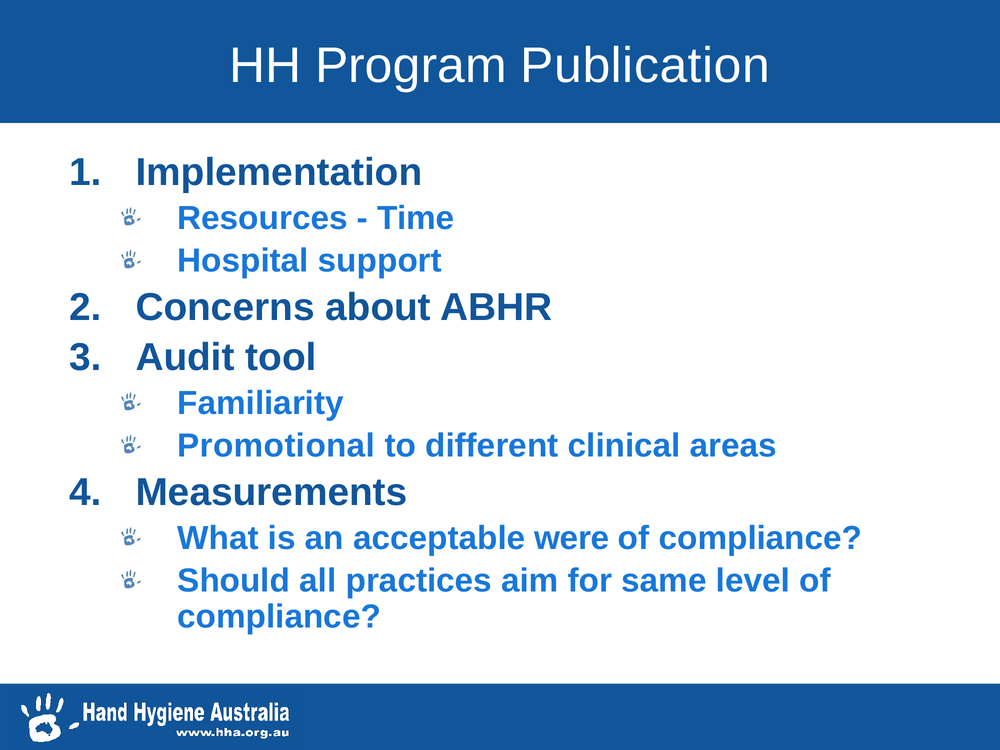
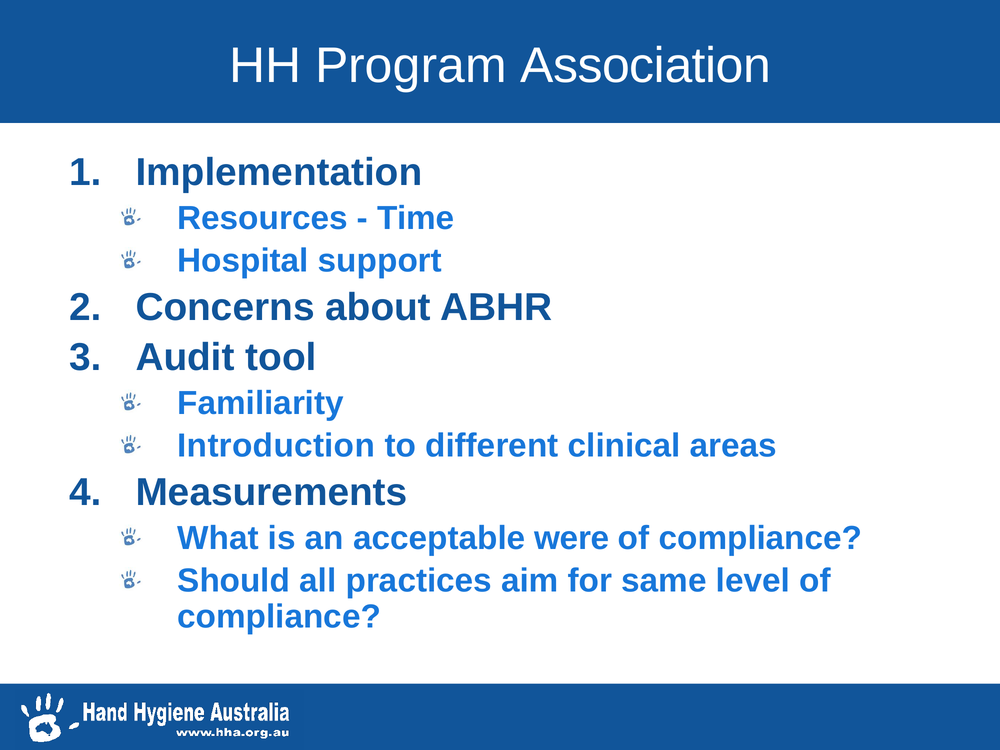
Publication: Publication -> Association
Promotional: Promotional -> Introduction
